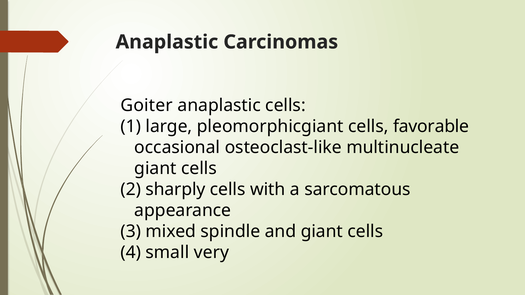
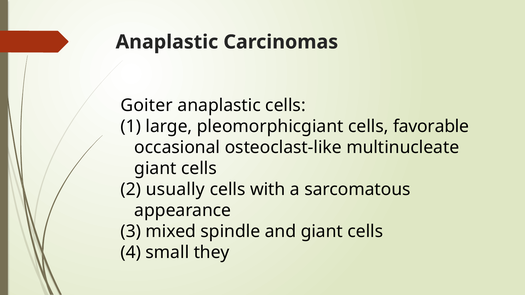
sharply: sharply -> usually
very: very -> they
